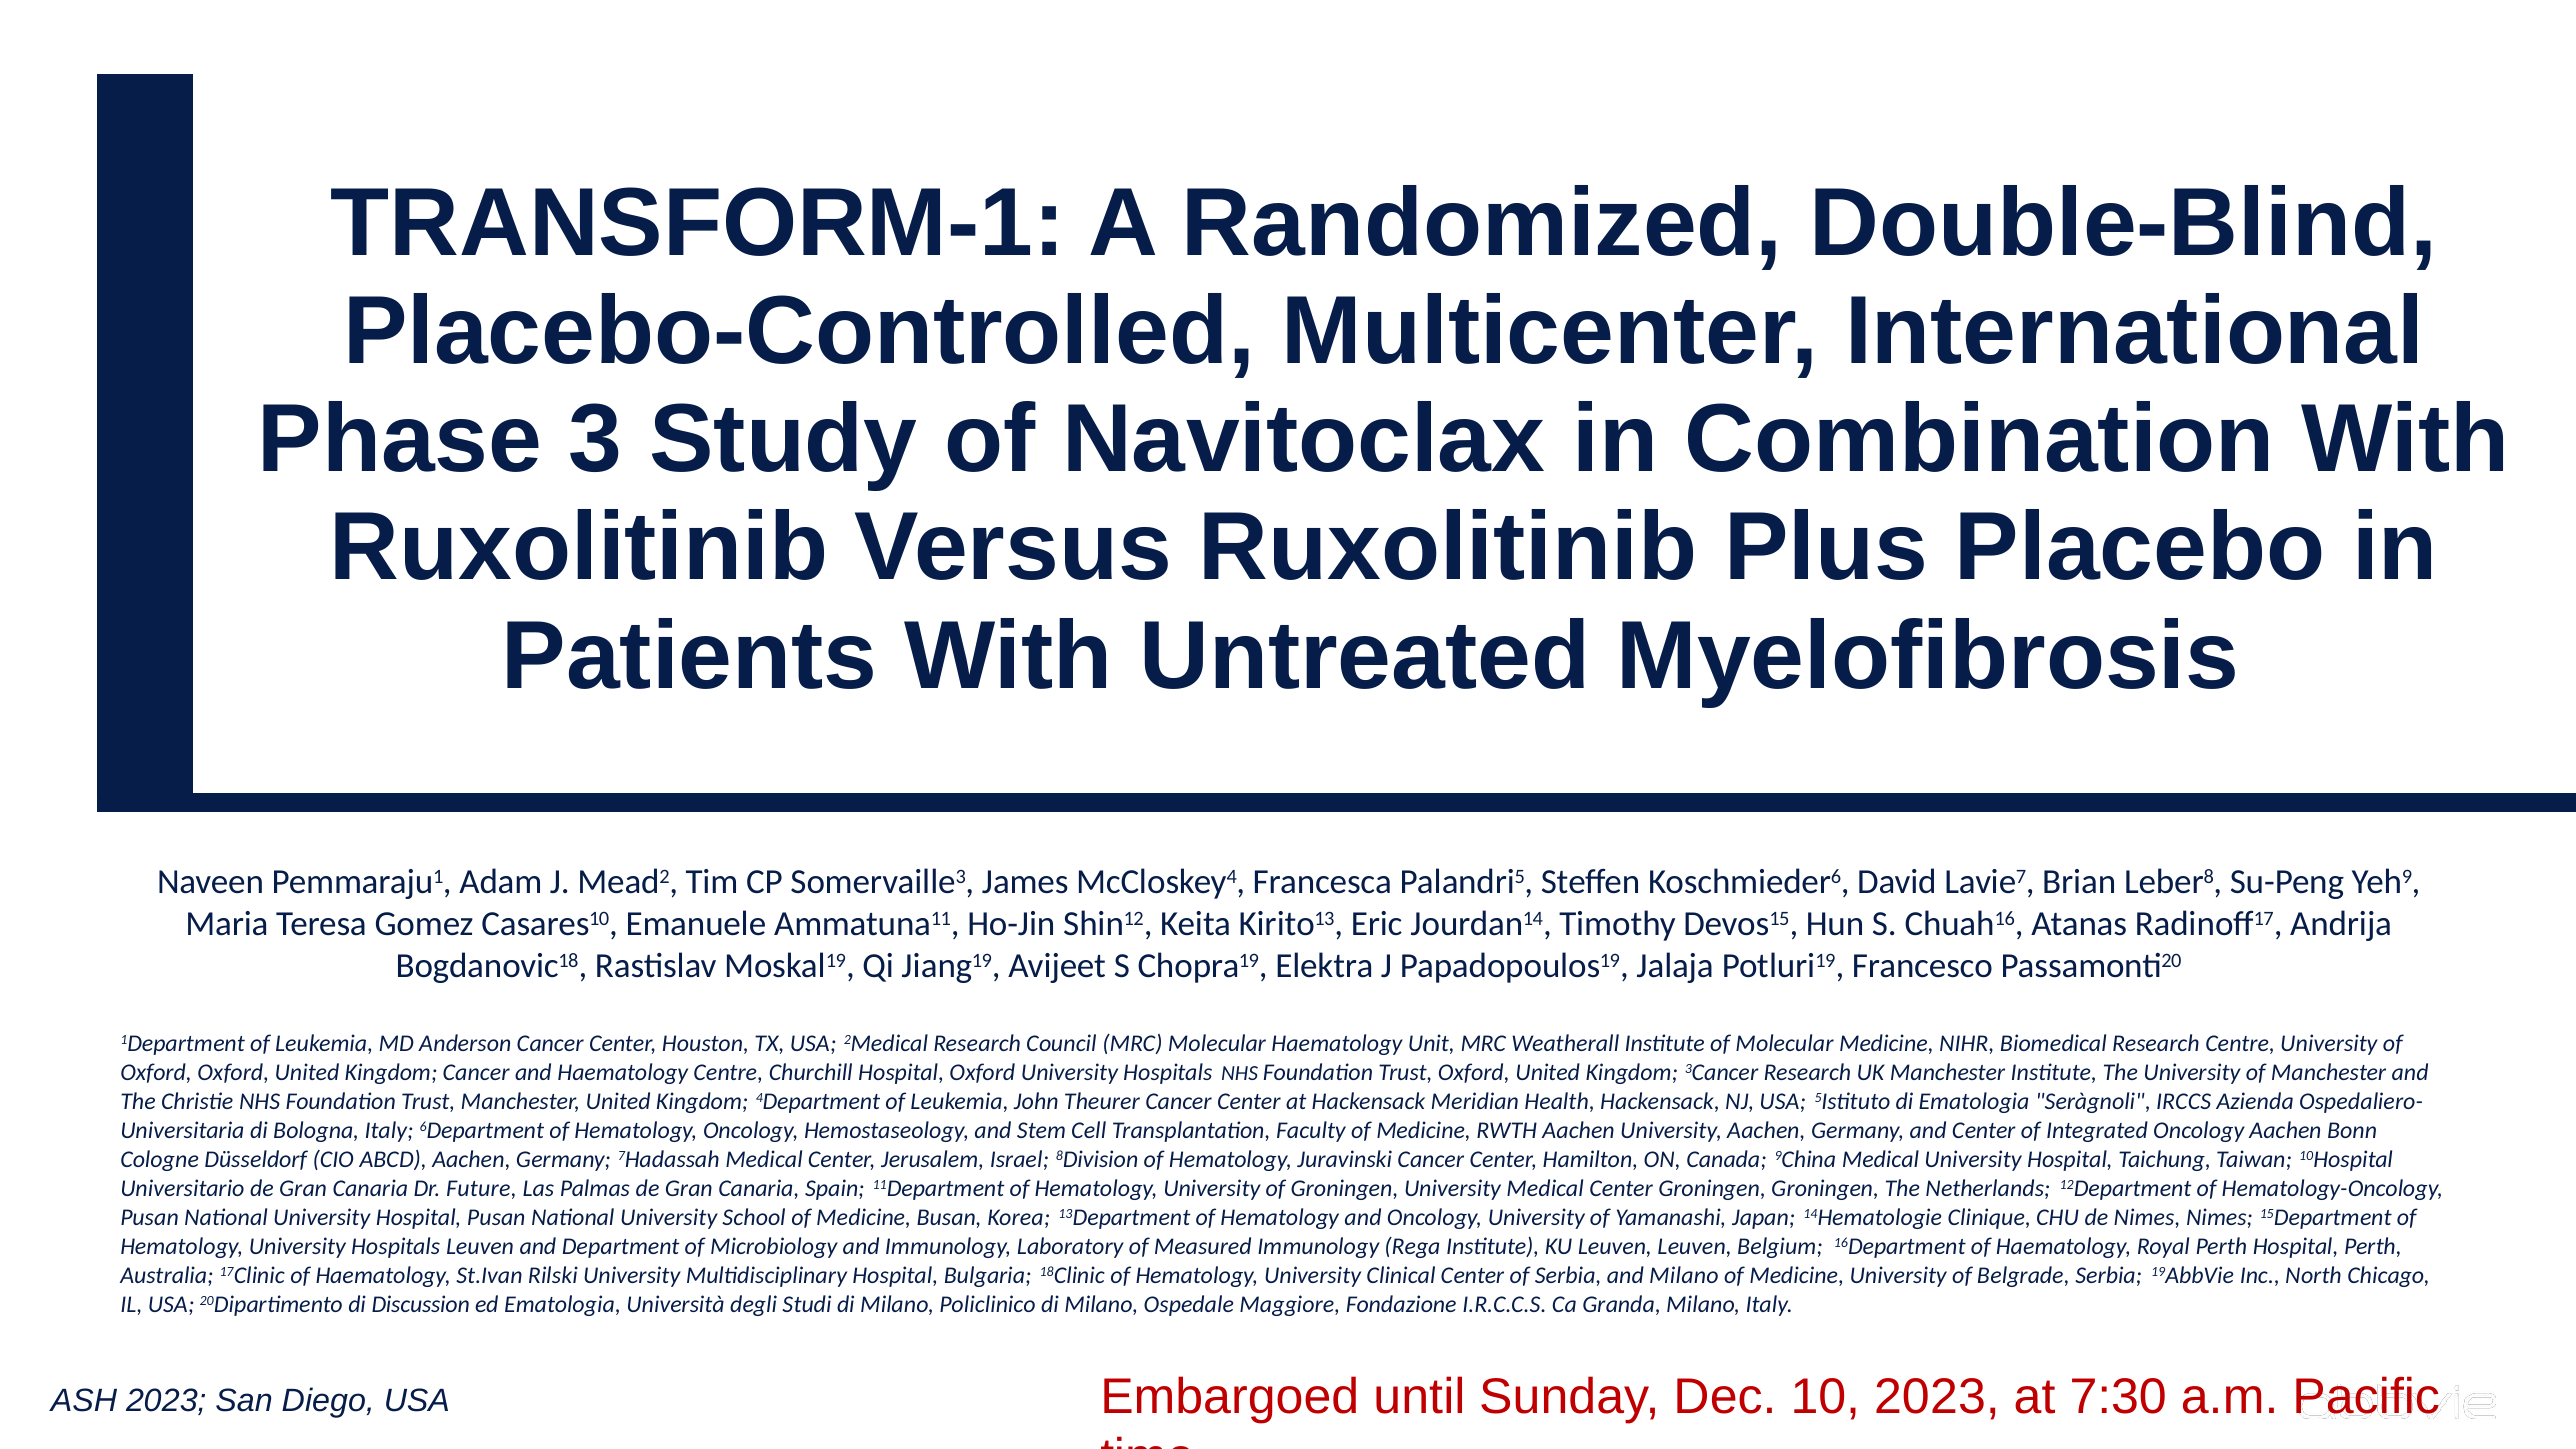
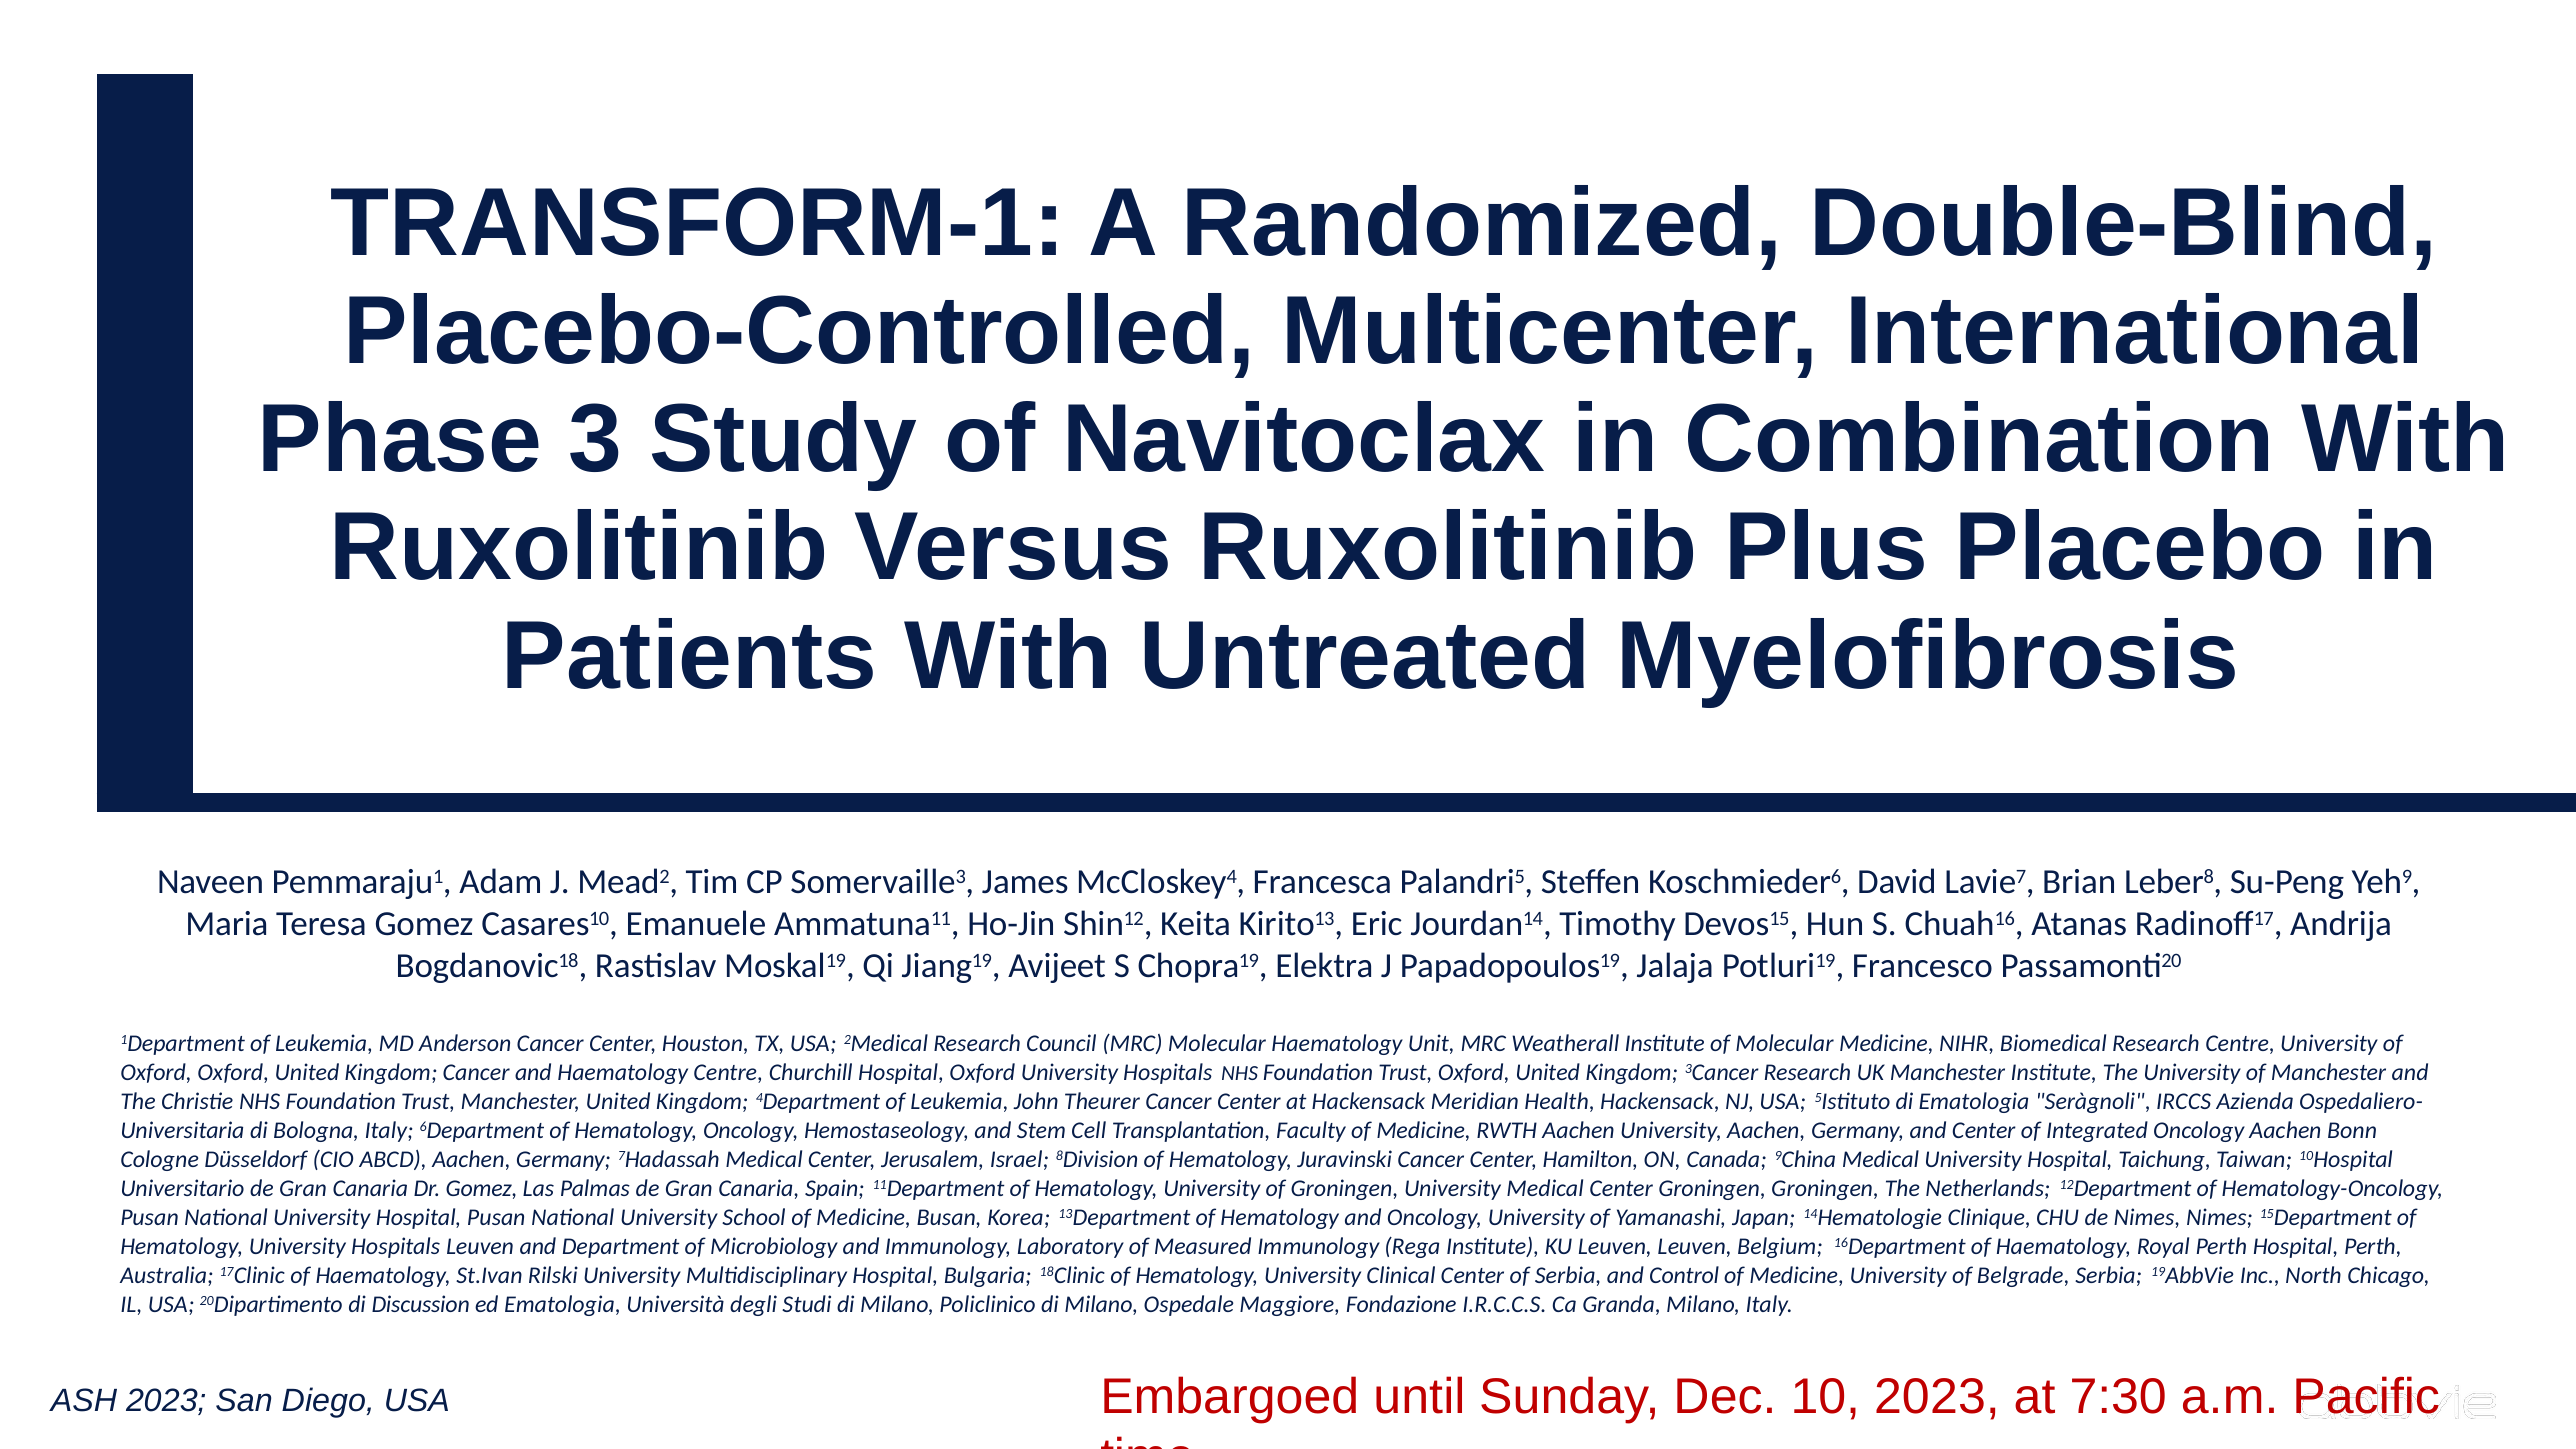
Dr Future: Future -> Gomez
and Milano: Milano -> Control
